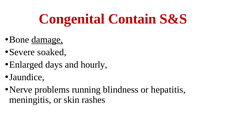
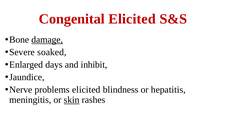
Congenital Contain: Contain -> Elicited
hourly: hourly -> inhibit
problems running: running -> elicited
skin underline: none -> present
